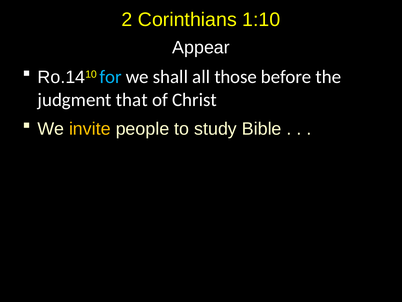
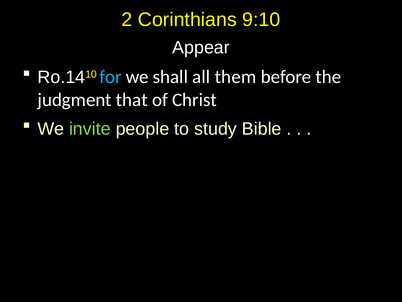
1:10: 1:10 -> 9:10
those: those -> them
invite colour: yellow -> light green
